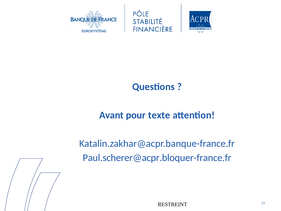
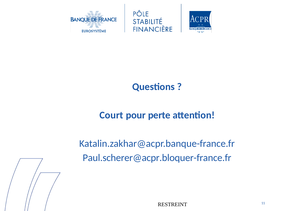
Avant: Avant -> Court
texte: texte -> perte
